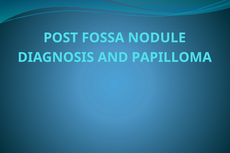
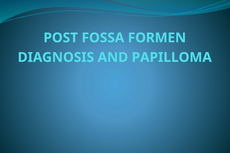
NODULE: NODULE -> FORMEN
